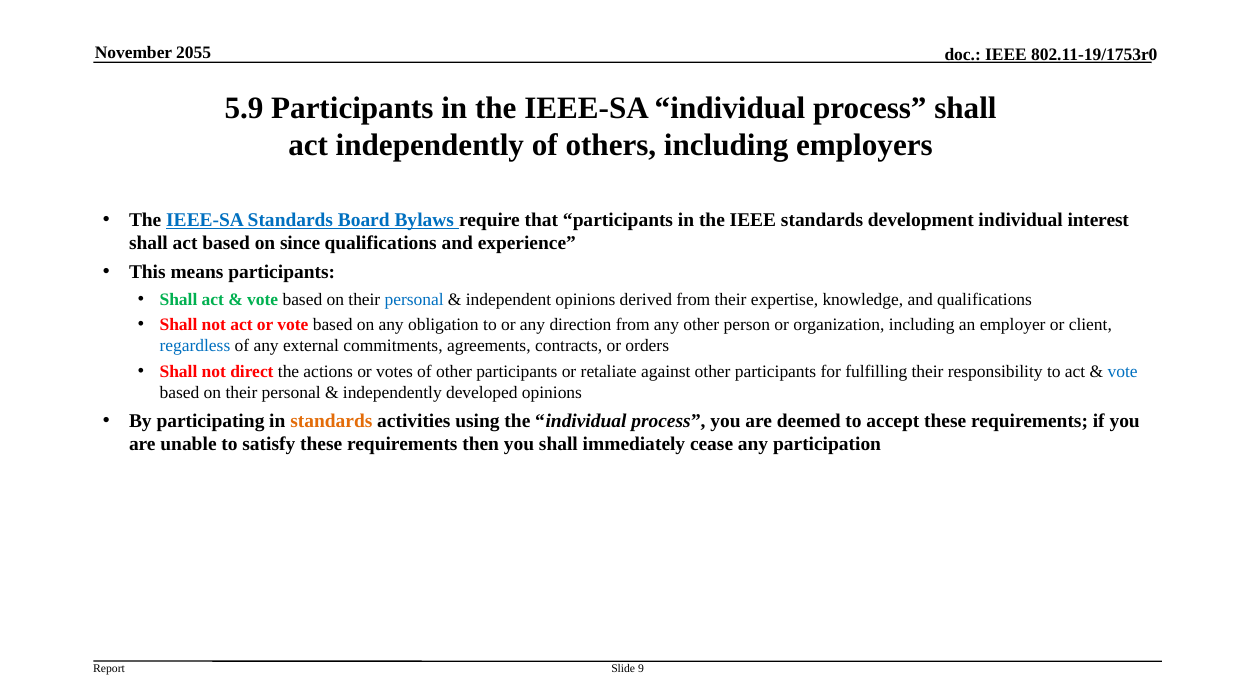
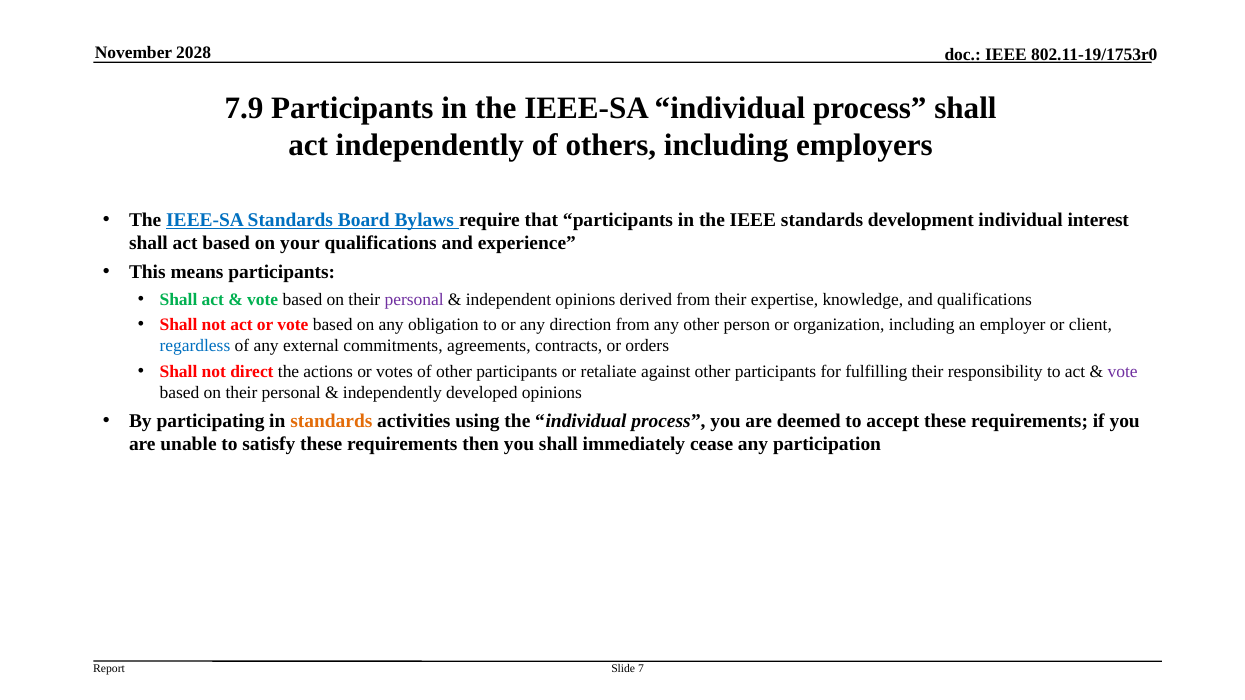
2055: 2055 -> 2028
5.9: 5.9 -> 7.9
since: since -> your
personal at (414, 299) colour: blue -> purple
vote at (1123, 372) colour: blue -> purple
9: 9 -> 7
